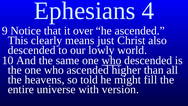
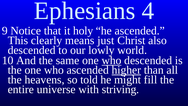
over: over -> holy
higher underline: none -> present
version: version -> striving
